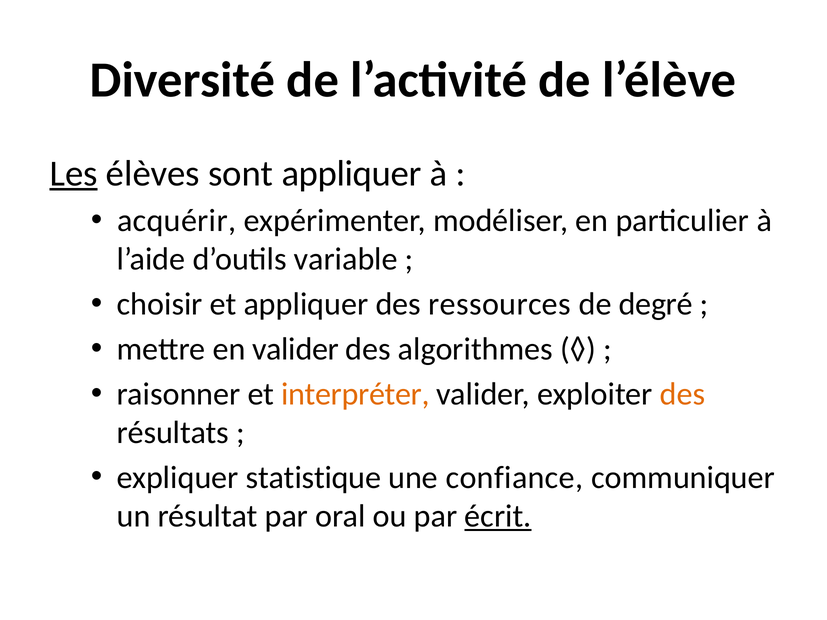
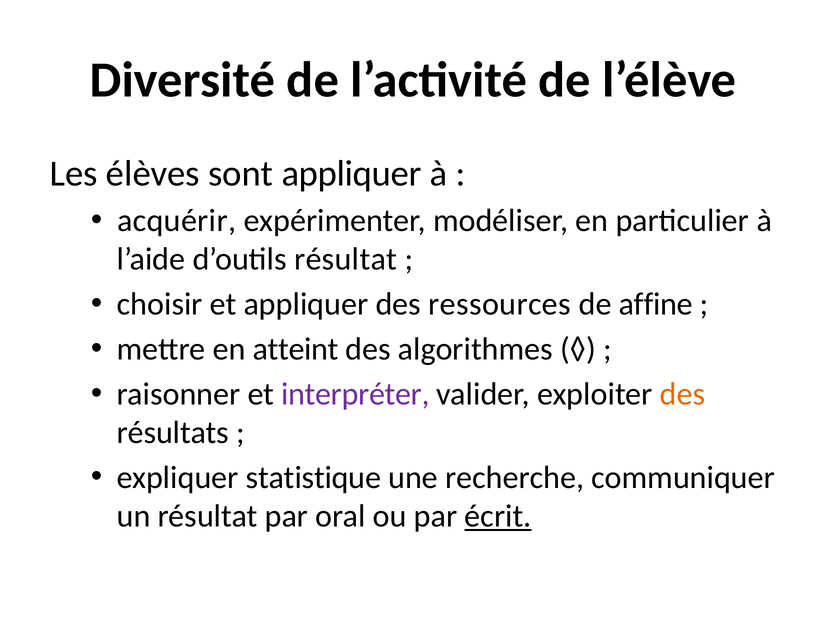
Les underline: present -> none
d’outils variable: variable -> résultat
degré: degré -> affine
en valider: valider -> atteint
interpréter colour: orange -> purple
confiance: confiance -> recherche
